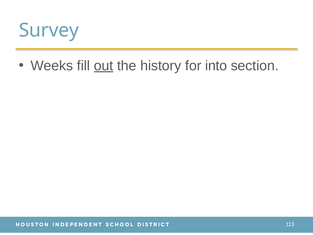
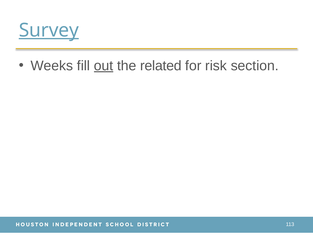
Survey underline: none -> present
history: history -> related
into: into -> risk
